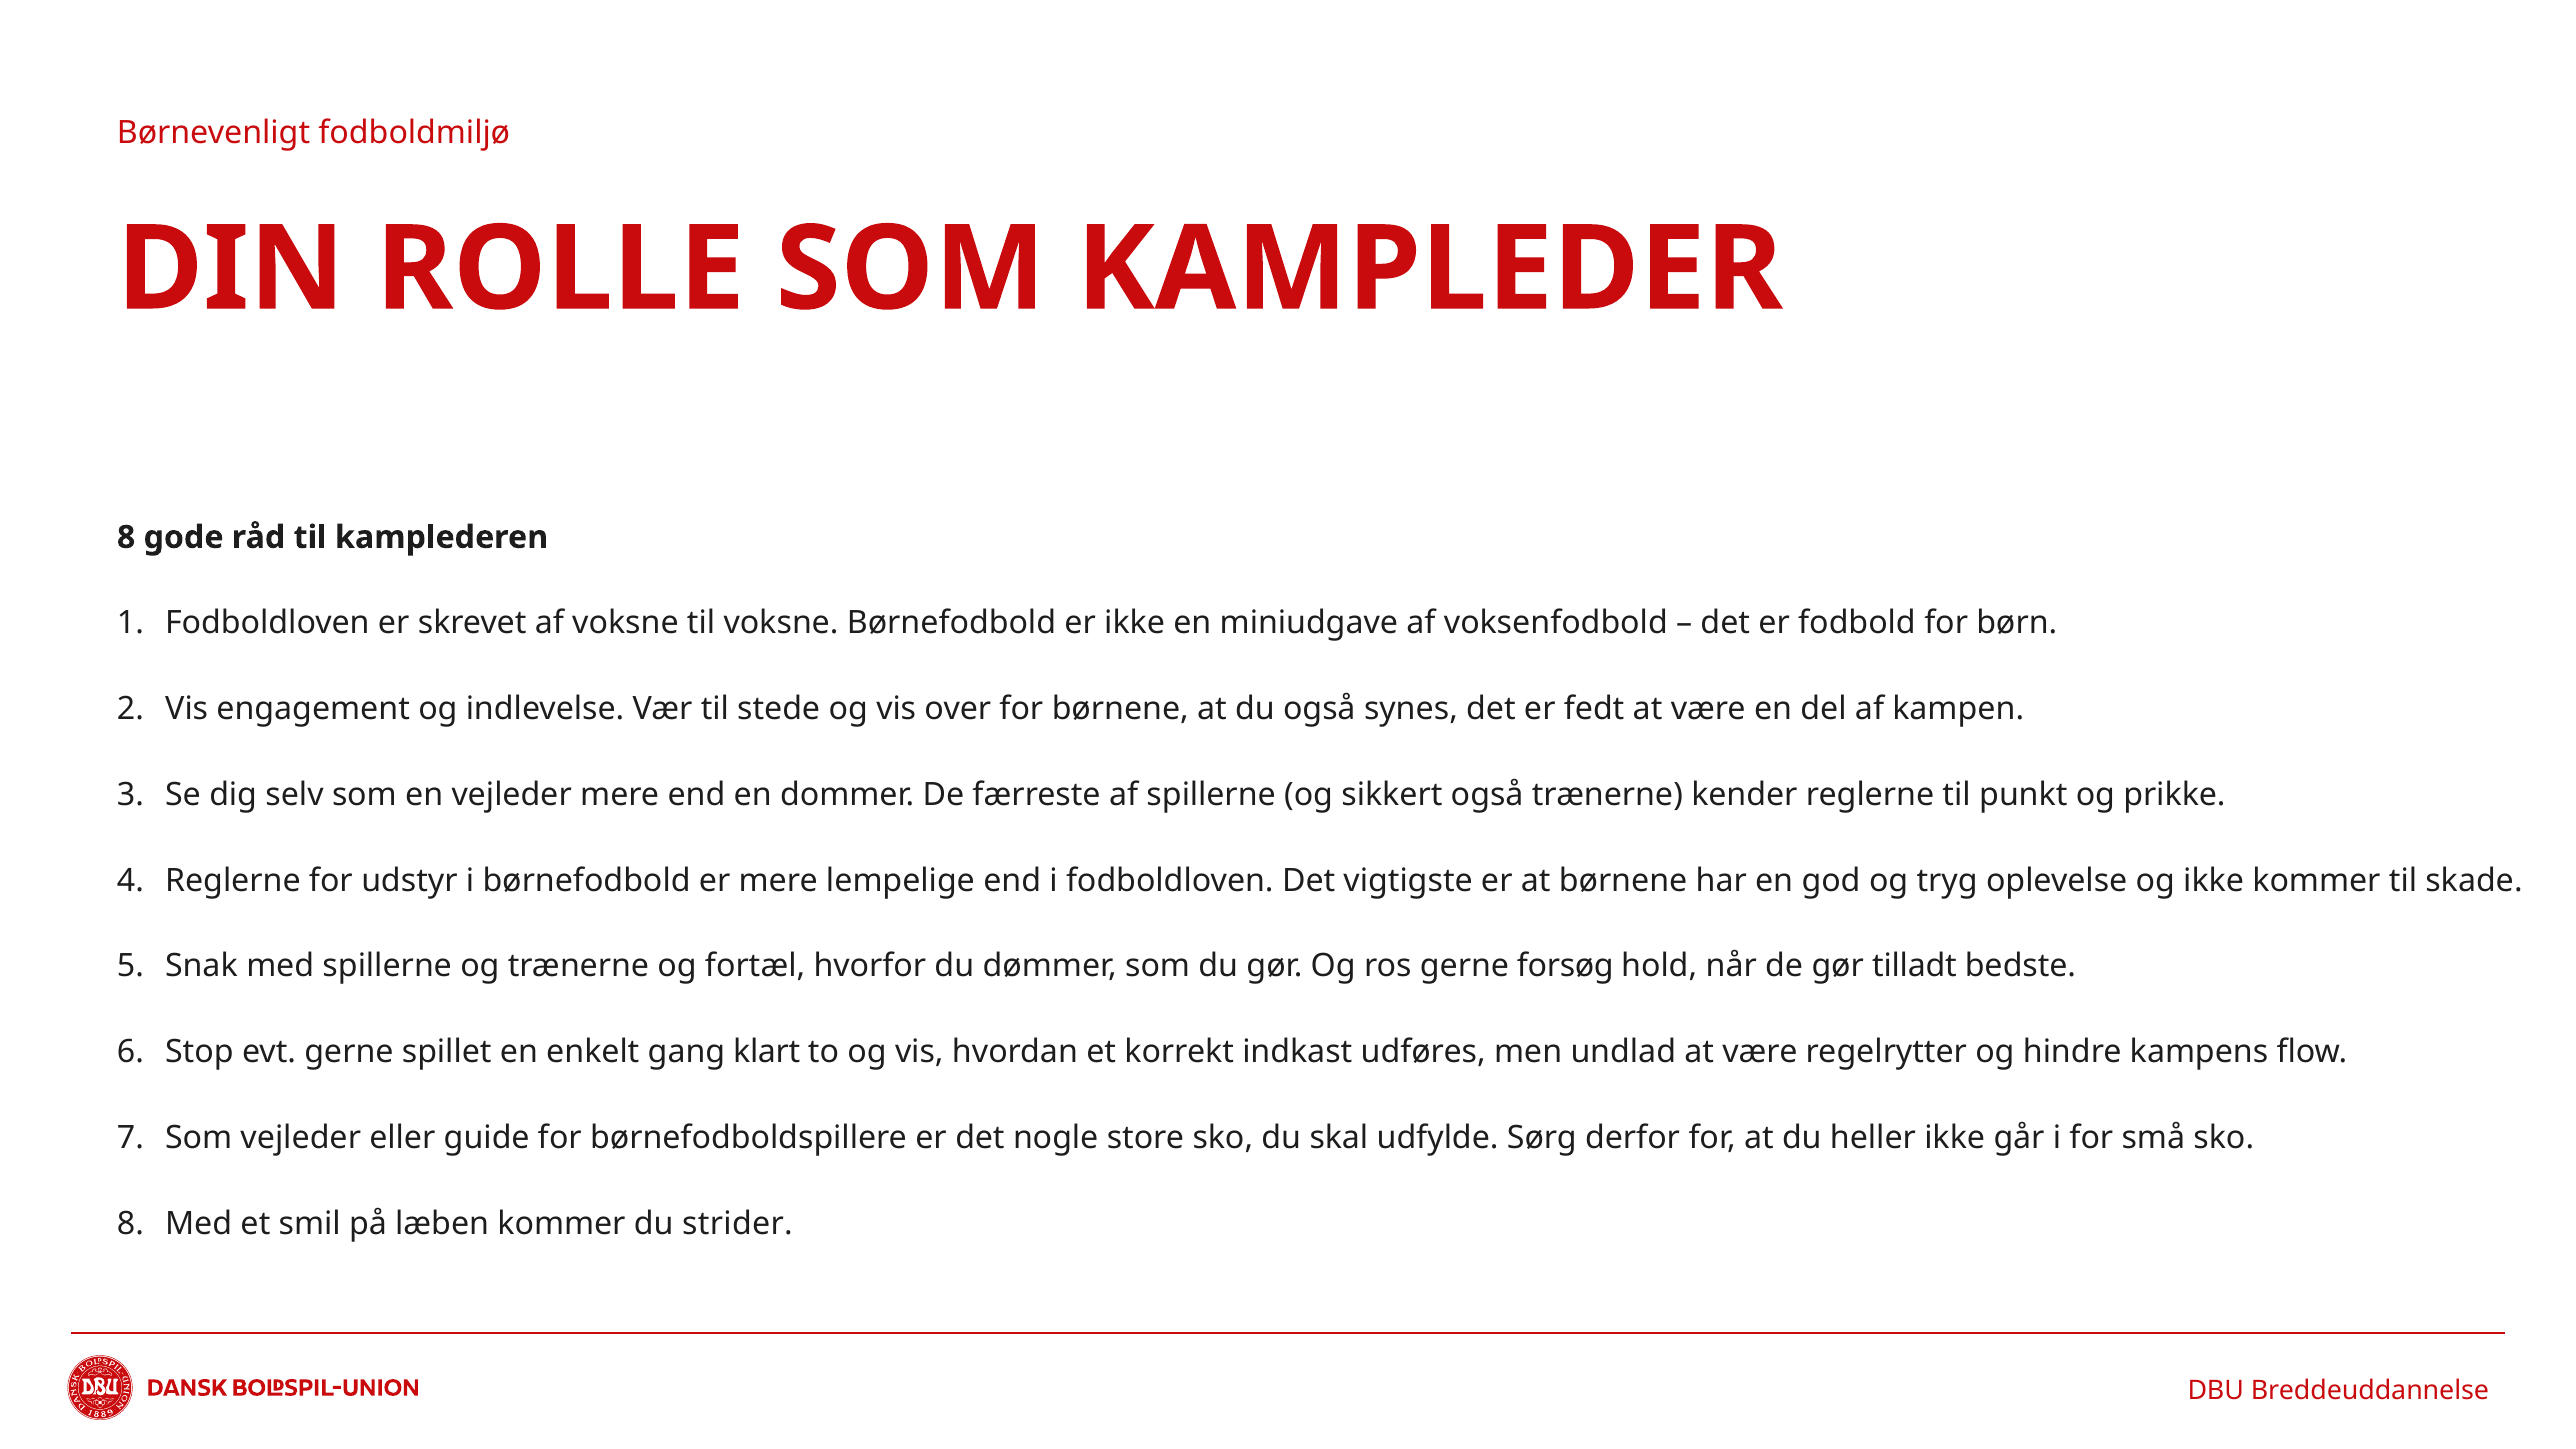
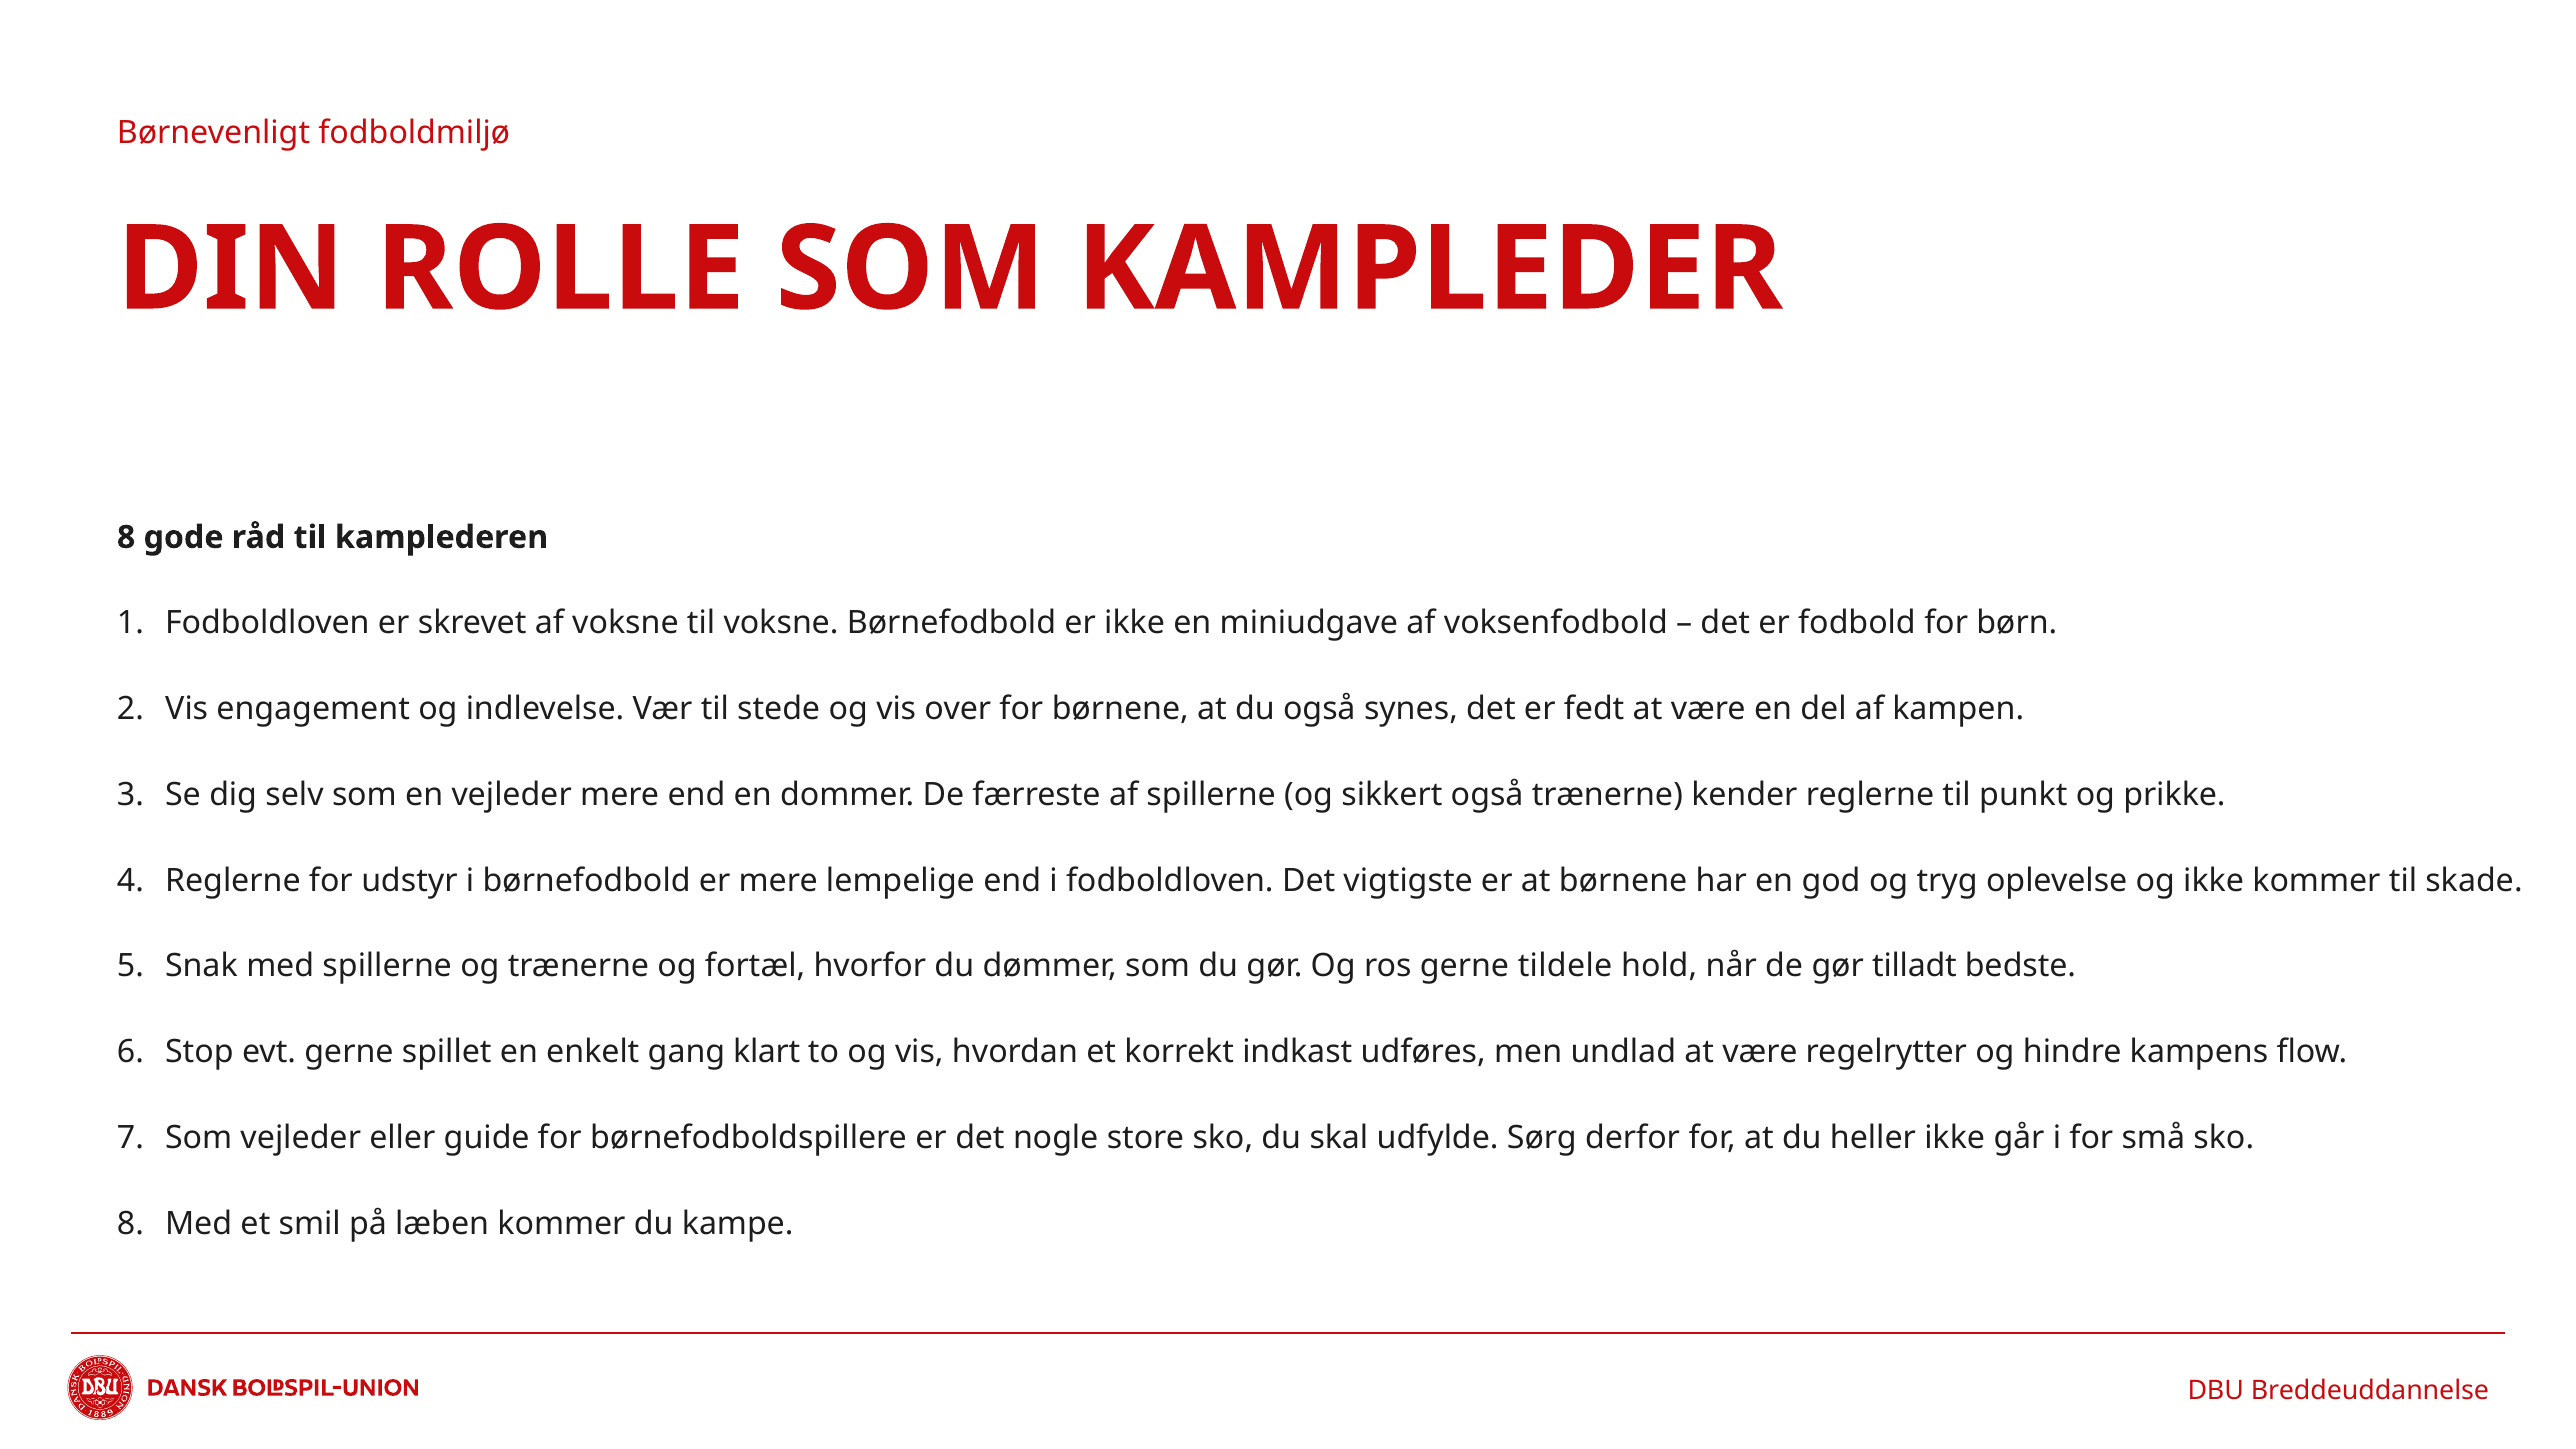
forsøg: forsøg -> tildele
strider: strider -> kampe
